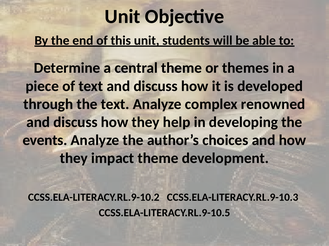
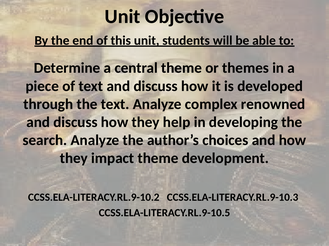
events: events -> search
